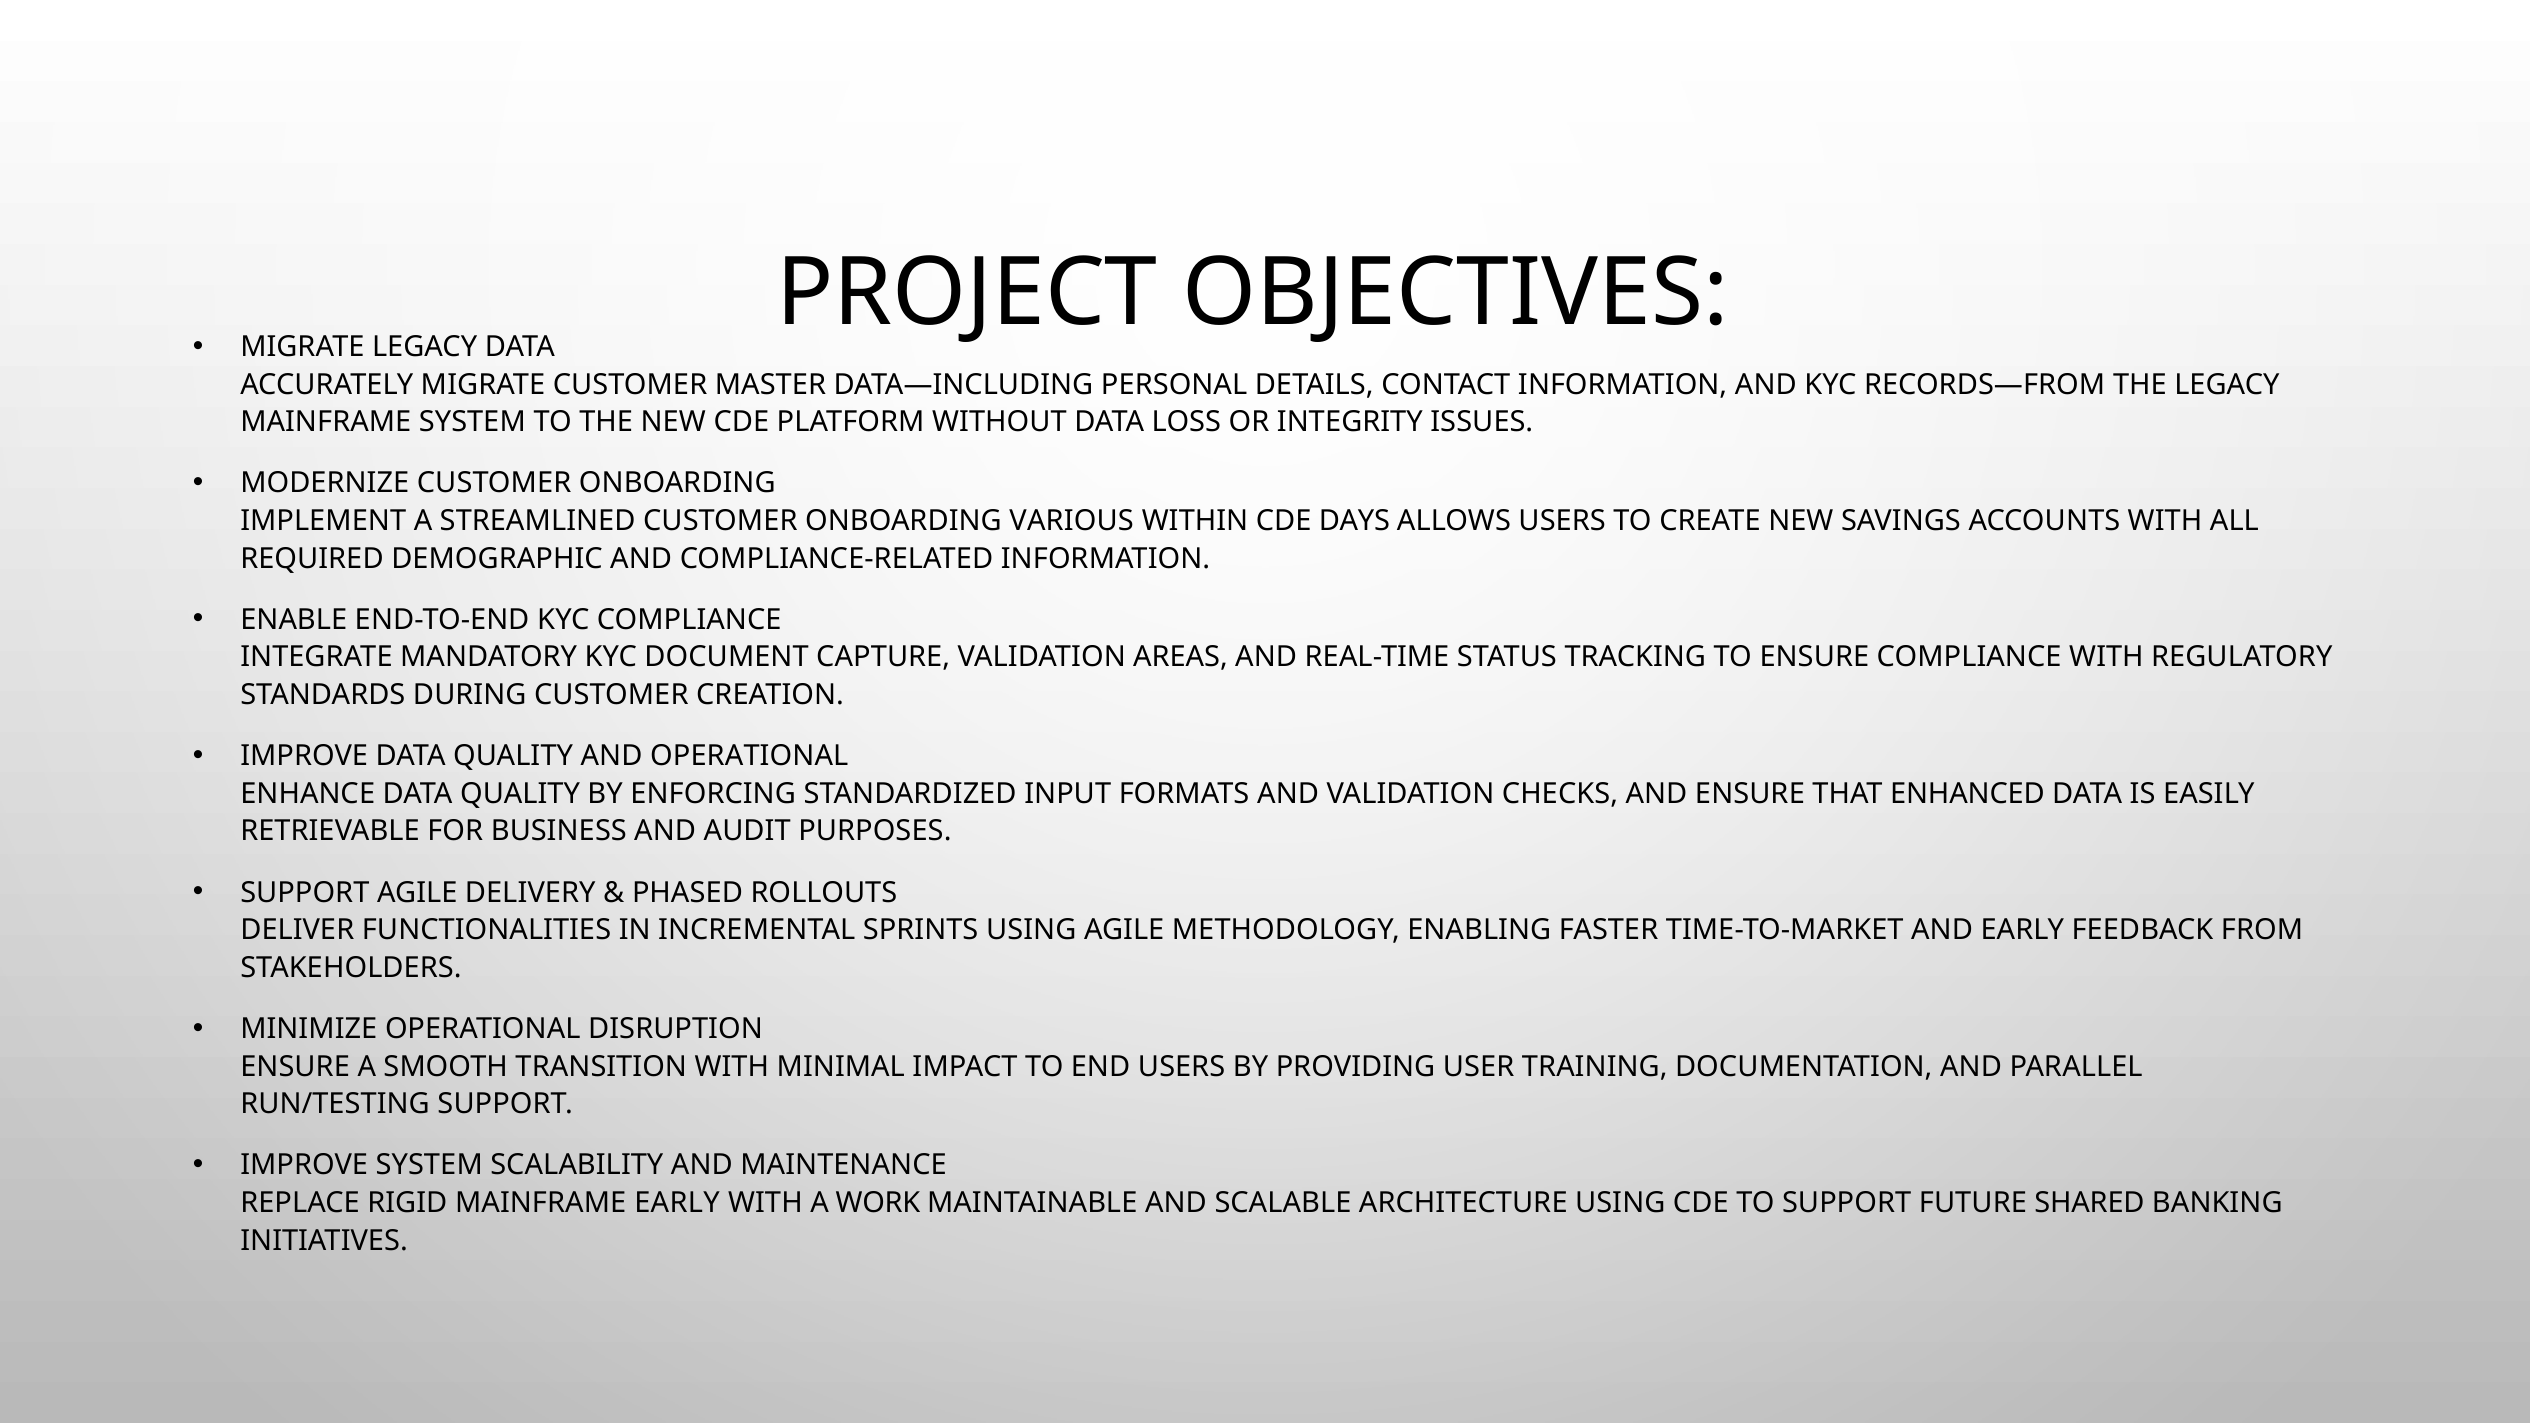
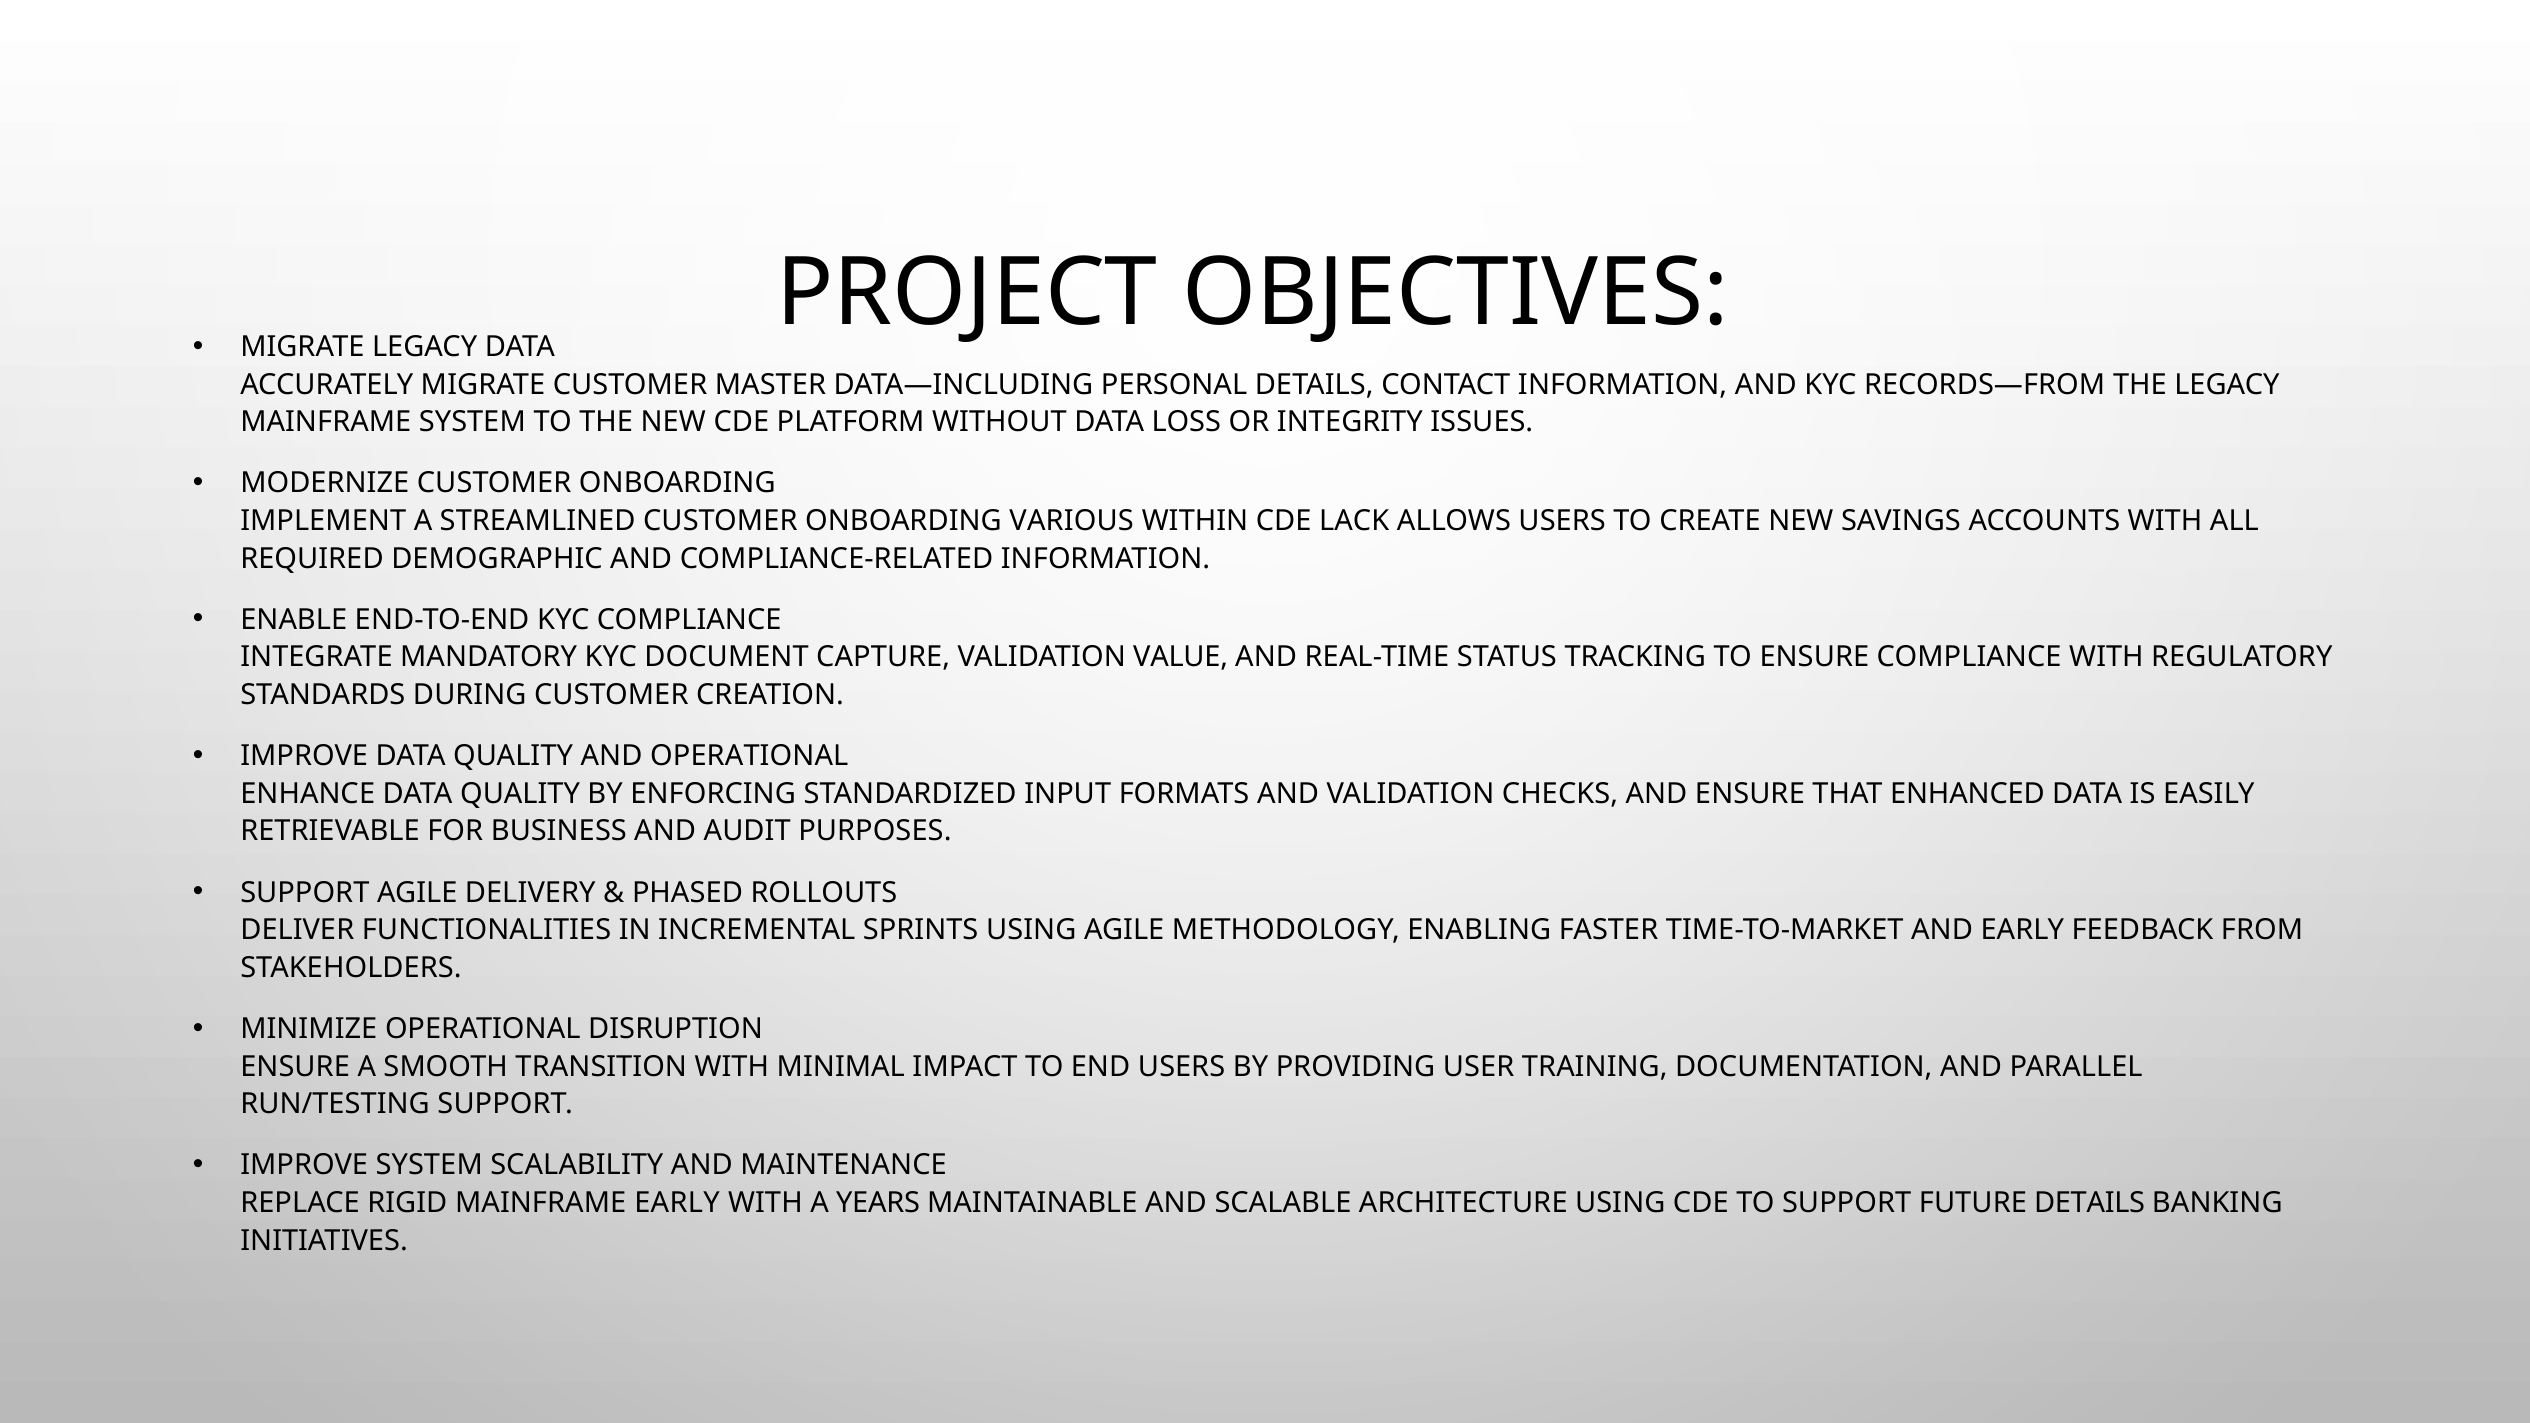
DAYS: DAYS -> LACK
AREAS: AREAS -> VALUE
WORK: WORK -> YEARS
FUTURE SHARED: SHARED -> DETAILS
